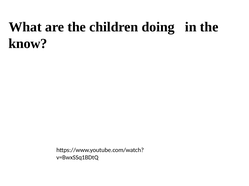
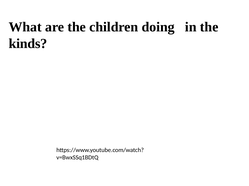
know: know -> kinds
